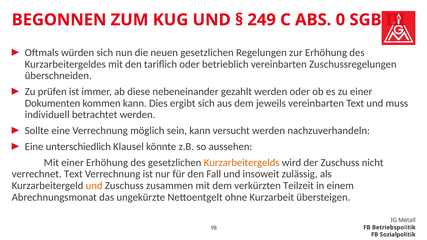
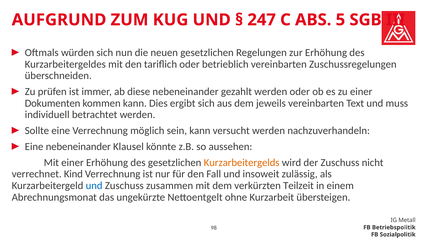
BEGONNEN: BEGONNEN -> AUFGRUND
249: 249 -> 247
0: 0 -> 5
Eine unterschiedlich: unterschiedlich -> nebeneinander
verrechnet Text: Text -> Kind
und at (94, 186) colour: orange -> blue
